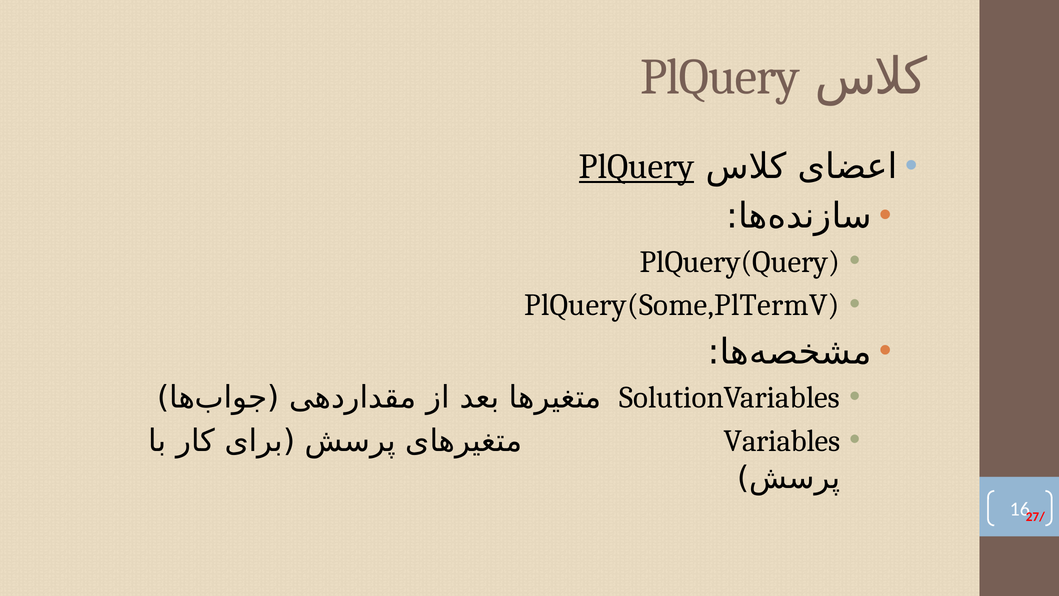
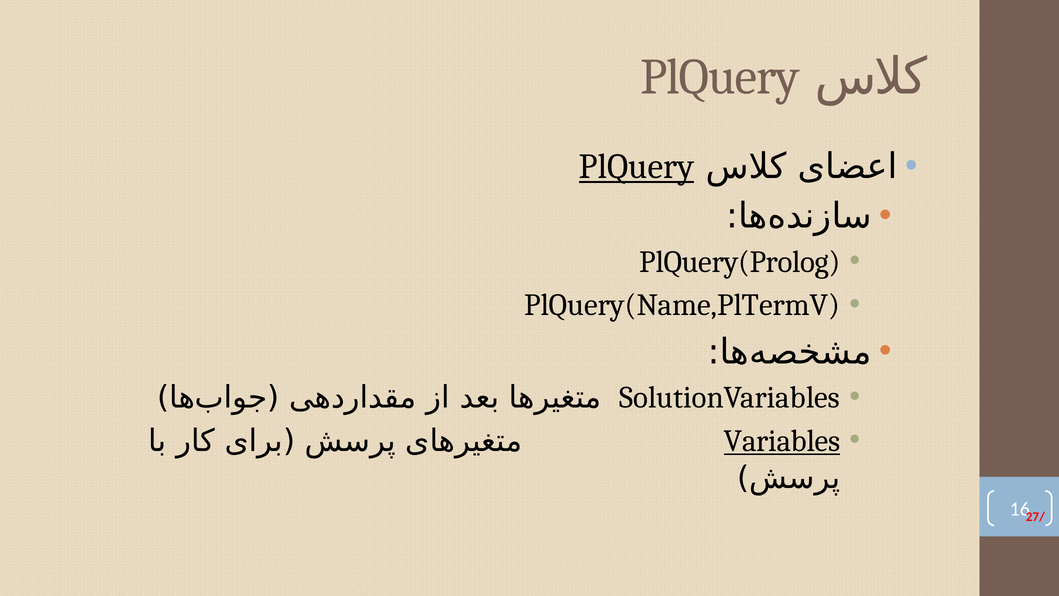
PlQuery(Query: PlQuery(Query -> PlQuery(Prolog
PlQuery(Some,PlTermV: PlQuery(Some,PlTermV -> PlQuery(Name,PlTermV
Variables underline: none -> present
